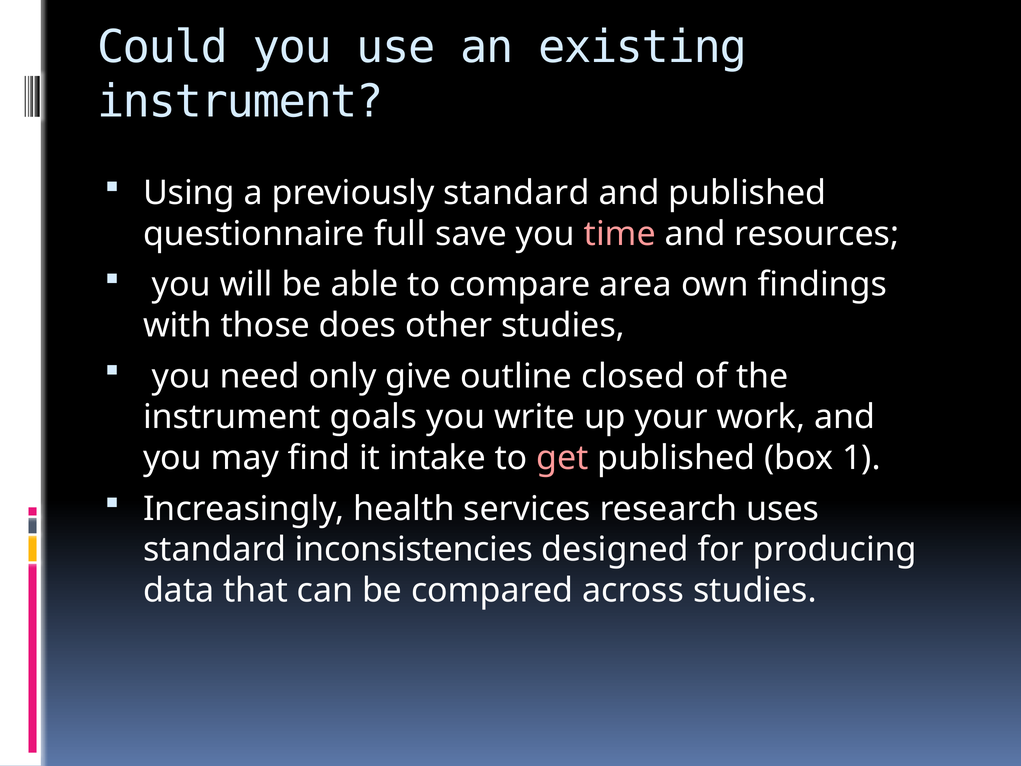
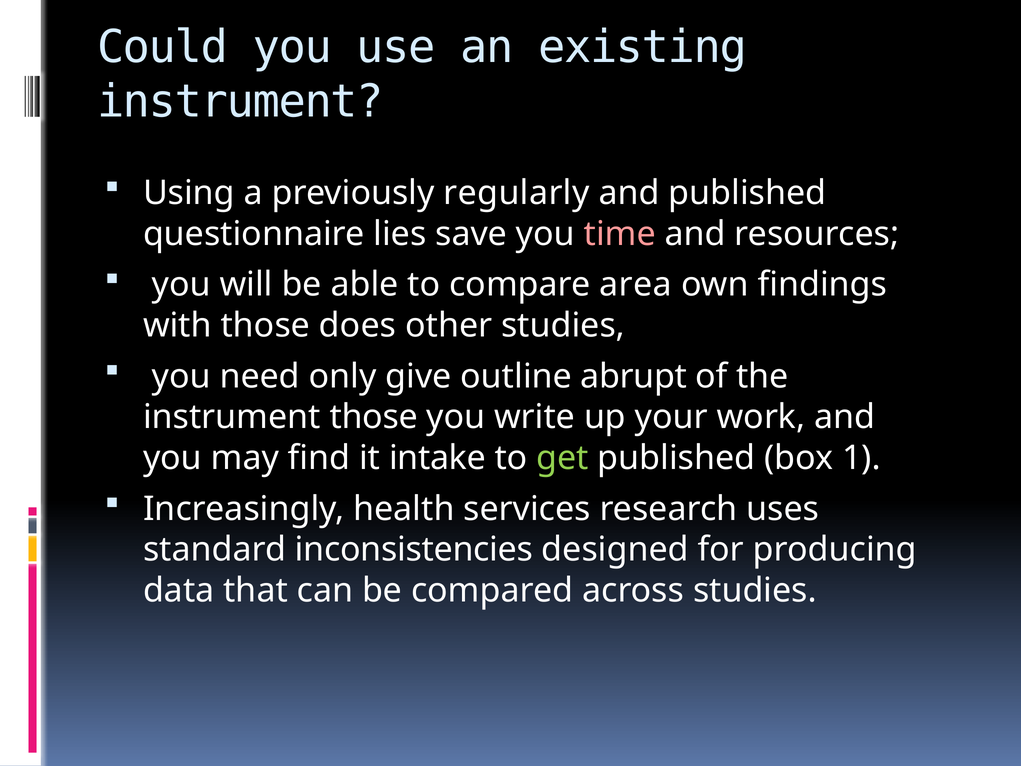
previously standard: standard -> regularly
full: full -> lies
closed: closed -> abrupt
instrument goals: goals -> those
get colour: pink -> light green
